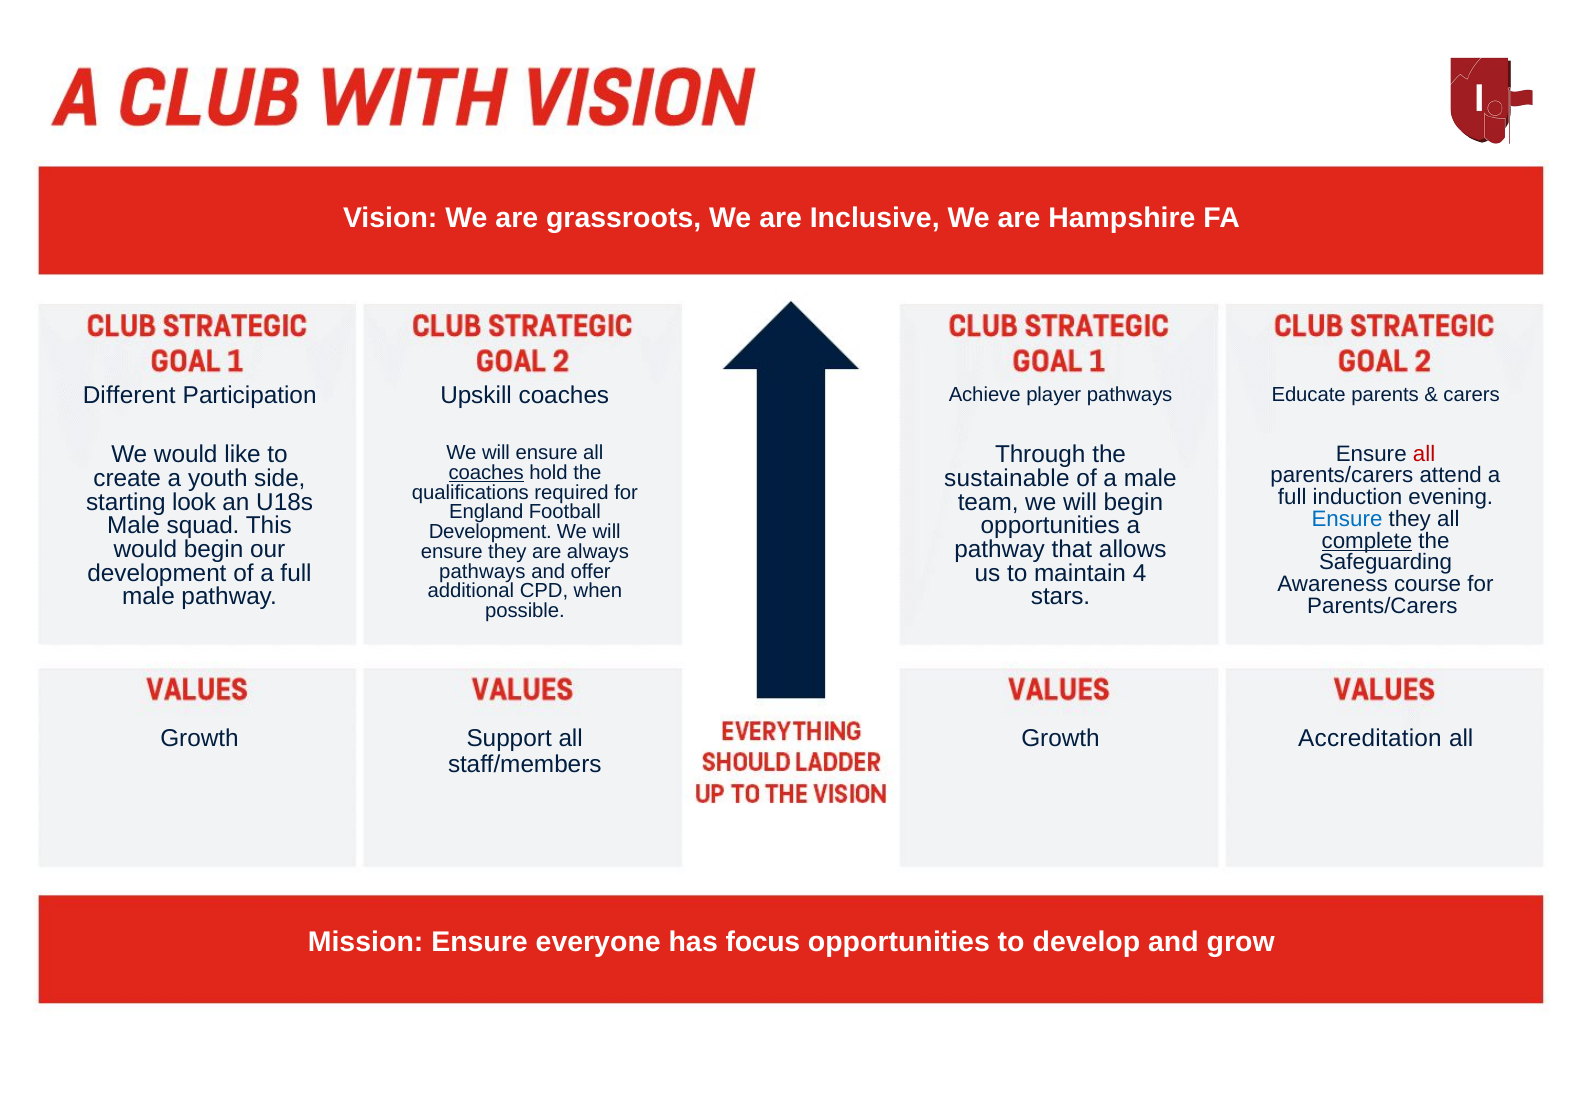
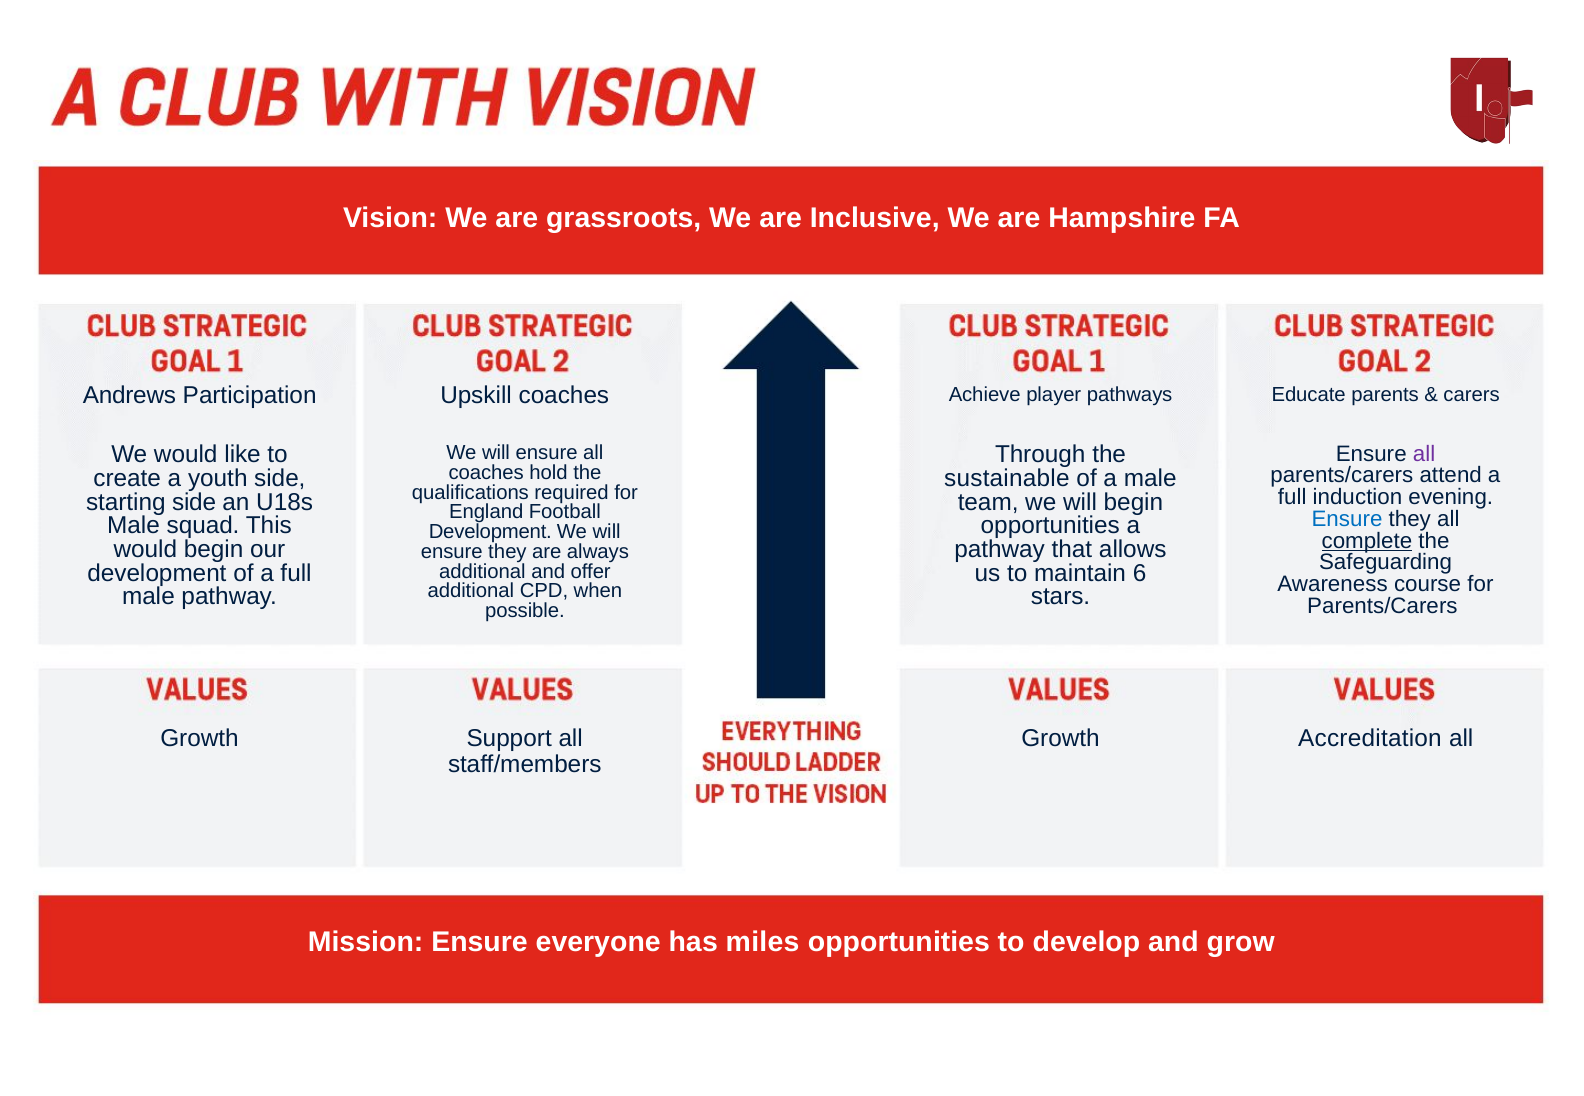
Different: Different -> Andrews
all at (1424, 454) colour: red -> purple
coaches at (486, 473) underline: present -> none
starting look: look -> side
4: 4 -> 6
pathways at (482, 572): pathways -> additional
focus: focus -> miles
